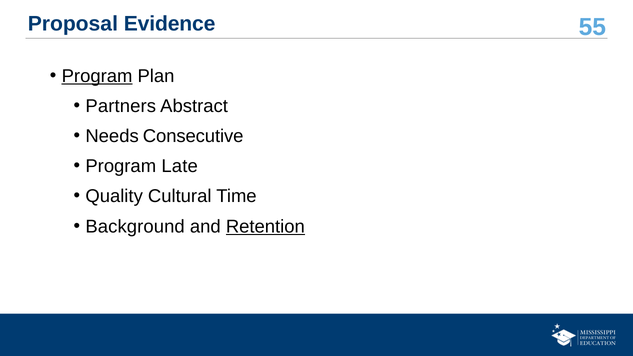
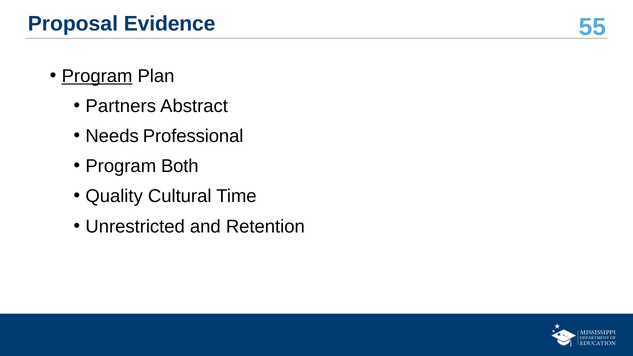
Consecutive: Consecutive -> Professional
Late: Late -> Both
Background: Background -> Unrestricted
Retention underline: present -> none
